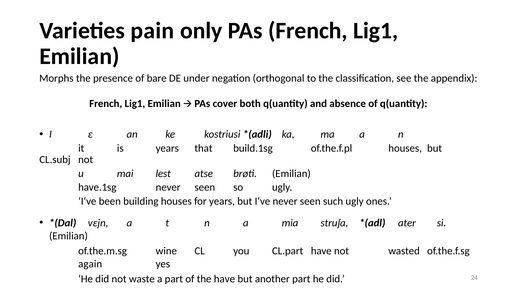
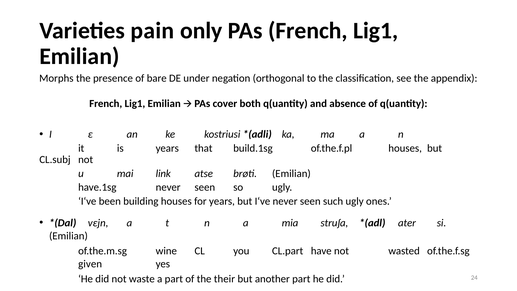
lest: lest -> link
again: again -> given
the have: have -> their
